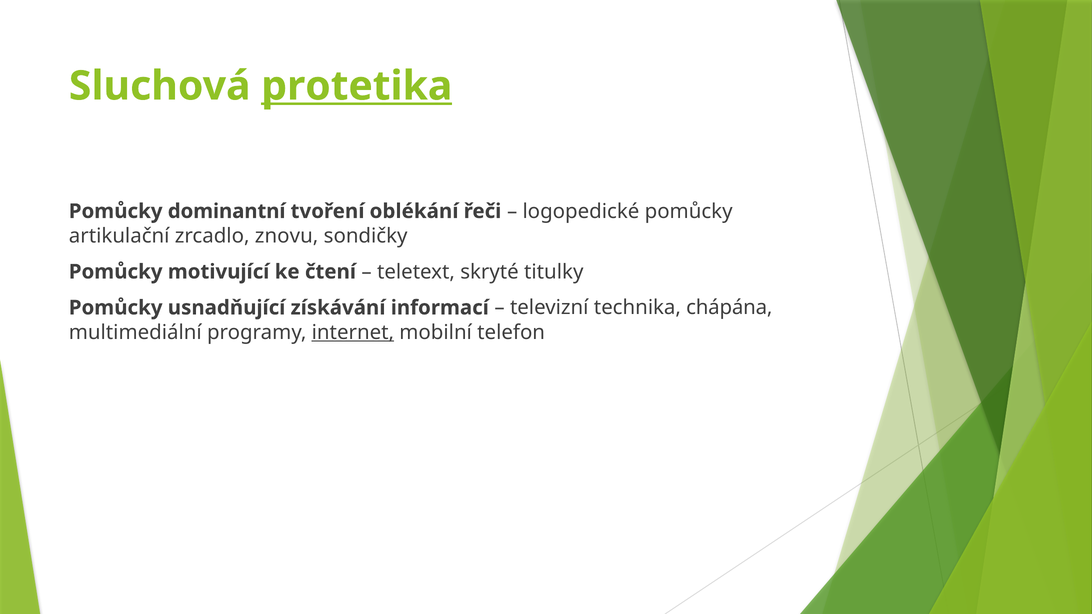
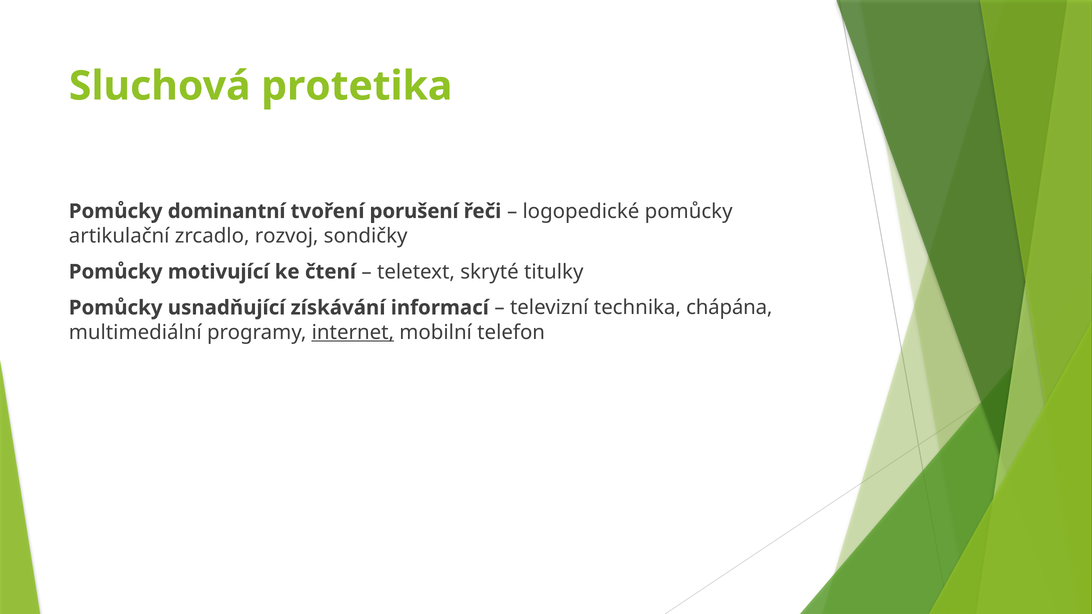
protetika underline: present -> none
oblékání: oblékání -> porušení
znovu: znovu -> rozvoj
